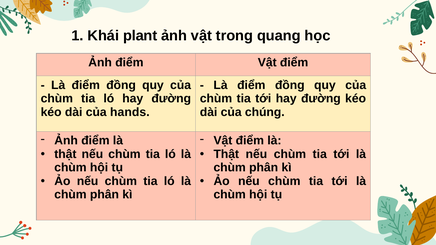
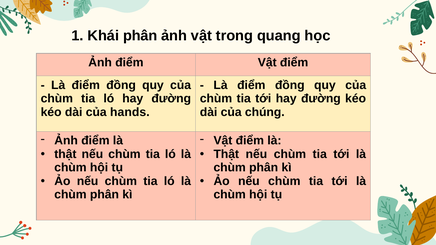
Khái plant: plant -> phân
